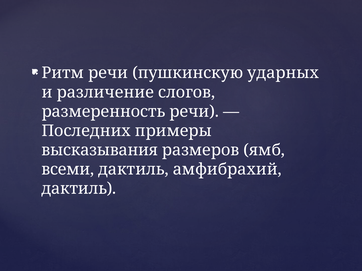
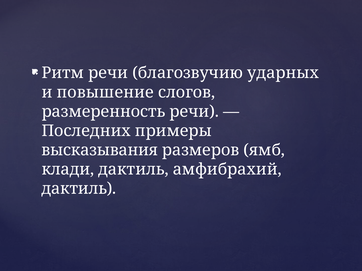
пушкинскую: пушкинскую -> благозвучию
различение: различение -> повышение
всеми: всеми -> клади
